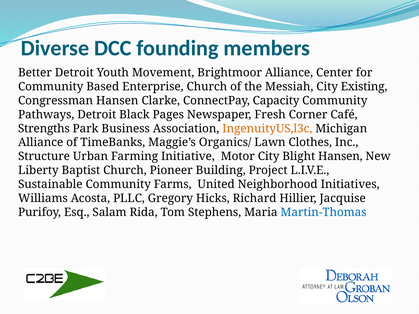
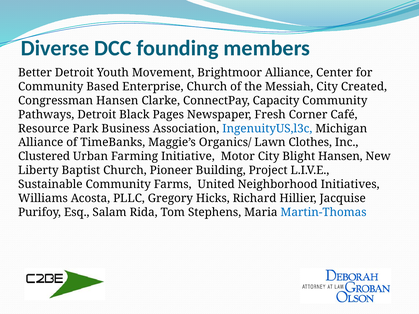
Existing: Existing -> Created
Strengths: Strengths -> Resource
IngenuityUS,l3c colour: orange -> blue
Structure: Structure -> Clustered
